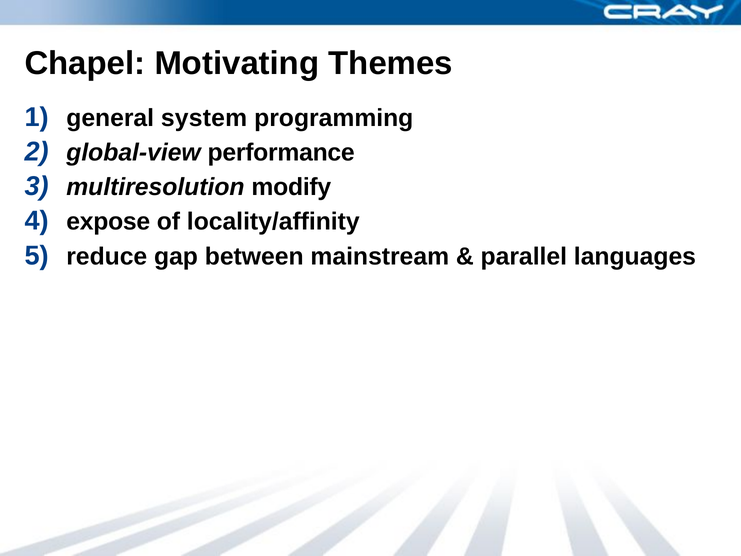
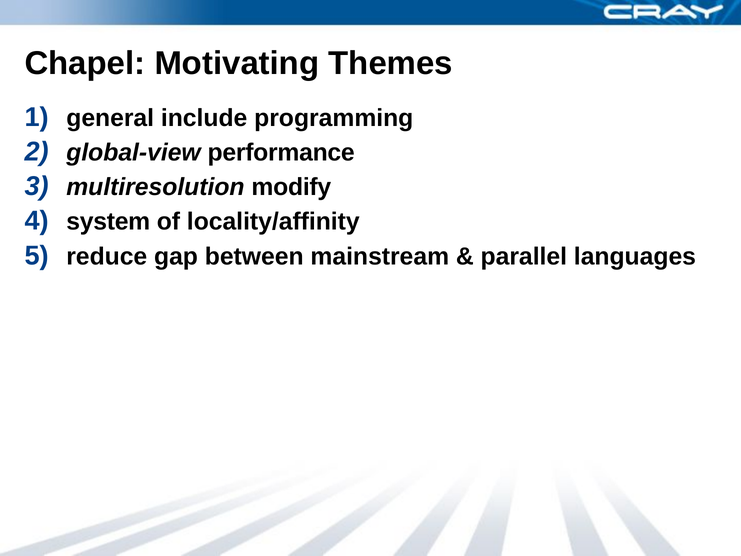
system: system -> include
expose: expose -> system
